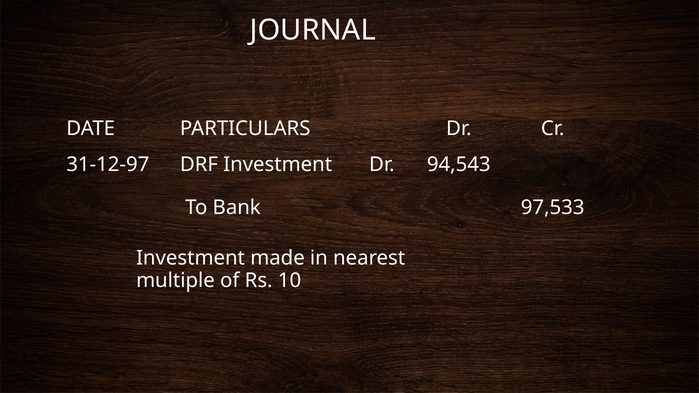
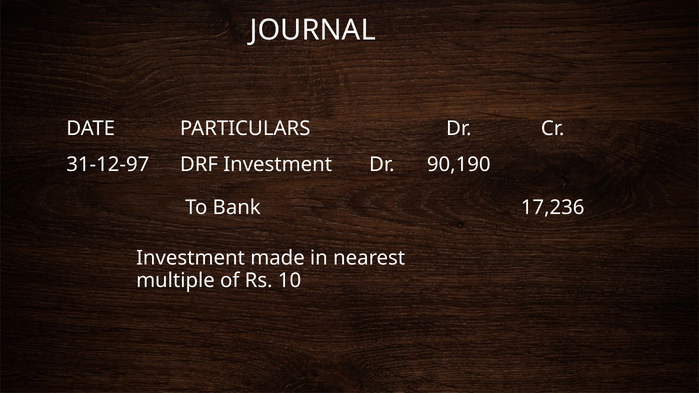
94,543: 94,543 -> 90,190
97,533: 97,533 -> 17,236
